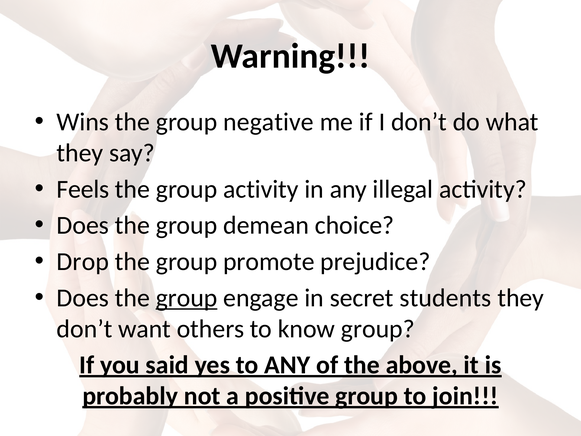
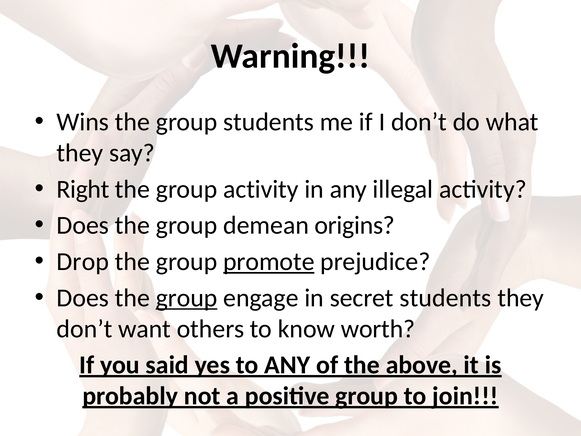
group negative: negative -> students
Feels: Feels -> Right
choice: choice -> origins
promote underline: none -> present
know group: group -> worth
